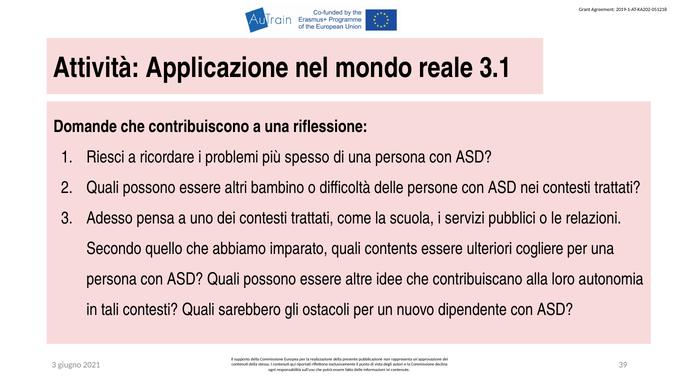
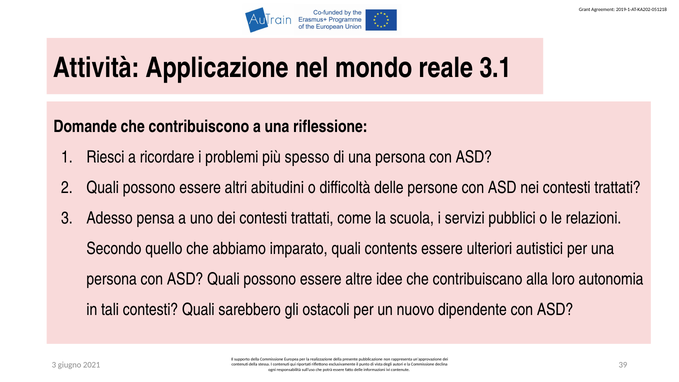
bambino: bambino -> abitudini
cogliere: cogliere -> autistici
